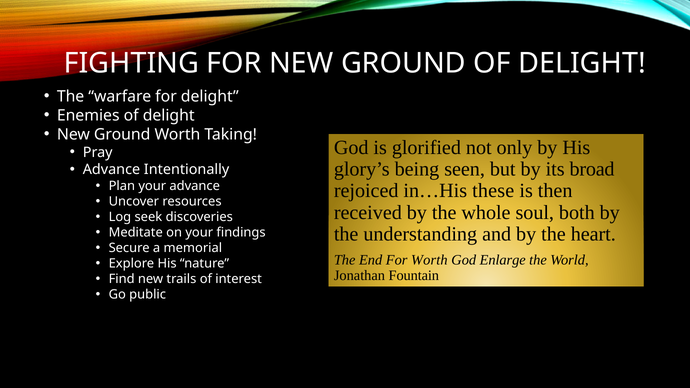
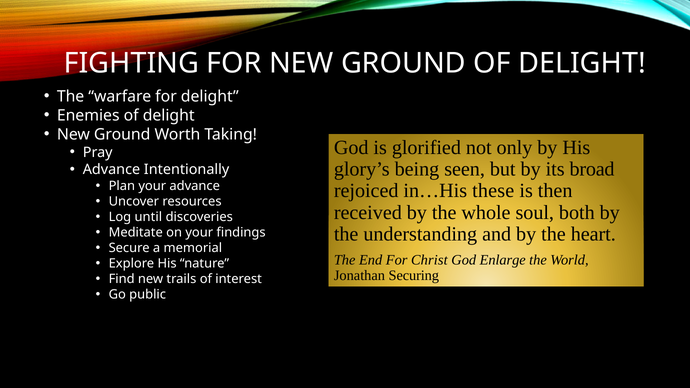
seek: seek -> until
For Worth: Worth -> Christ
Fountain: Fountain -> Securing
